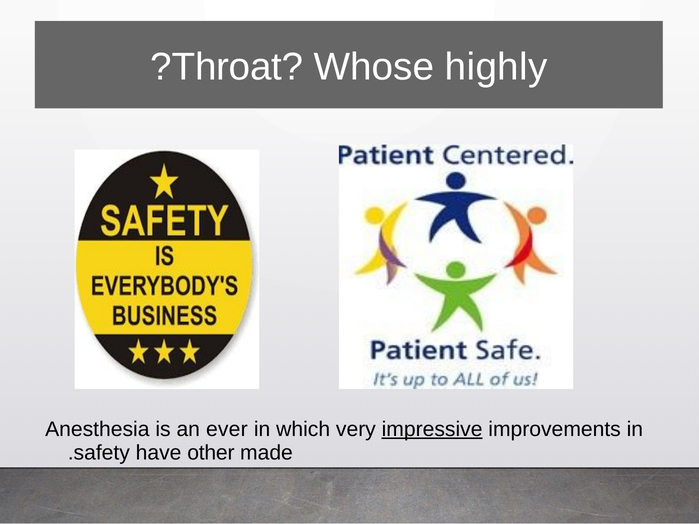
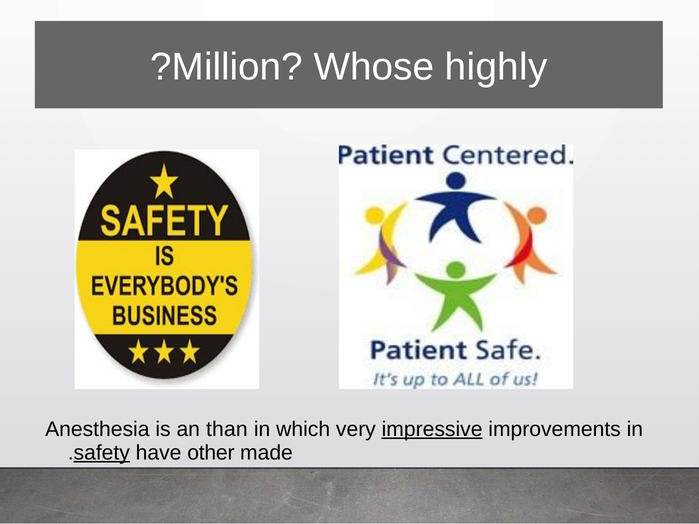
Throat: Throat -> Million
ever: ever -> than
safety underline: none -> present
